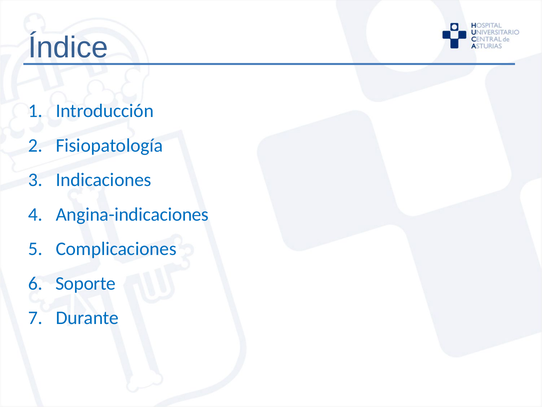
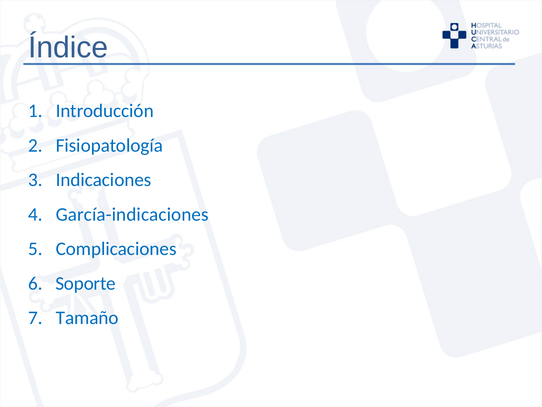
Angina-indicaciones: Angina-indicaciones -> García-indicaciones
Durante: Durante -> Tamaño
